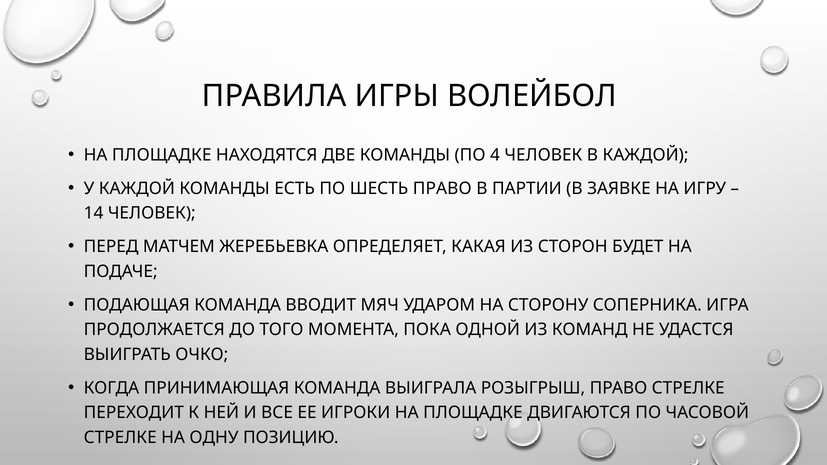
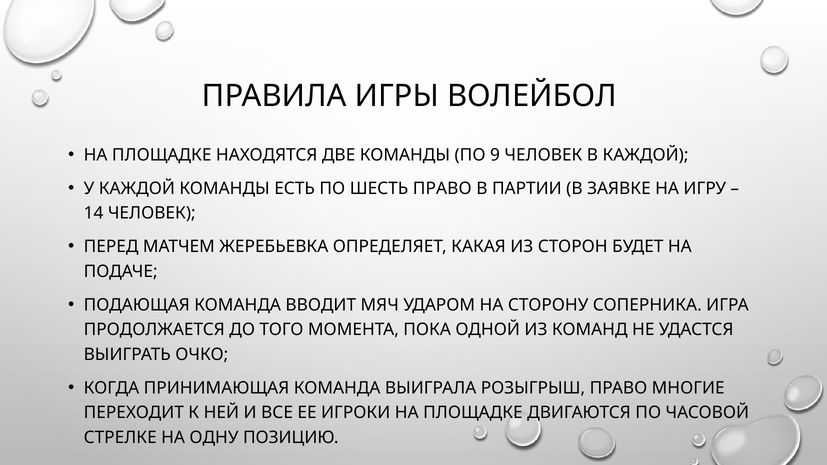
4: 4 -> 9
ПРАВО СТРЕЛКЕ: СТРЕЛКЕ -> МНОГИЕ
